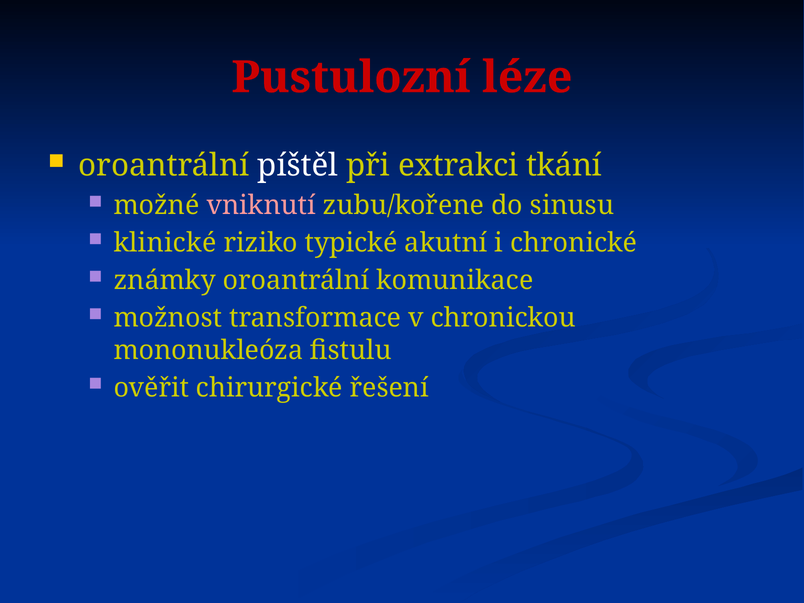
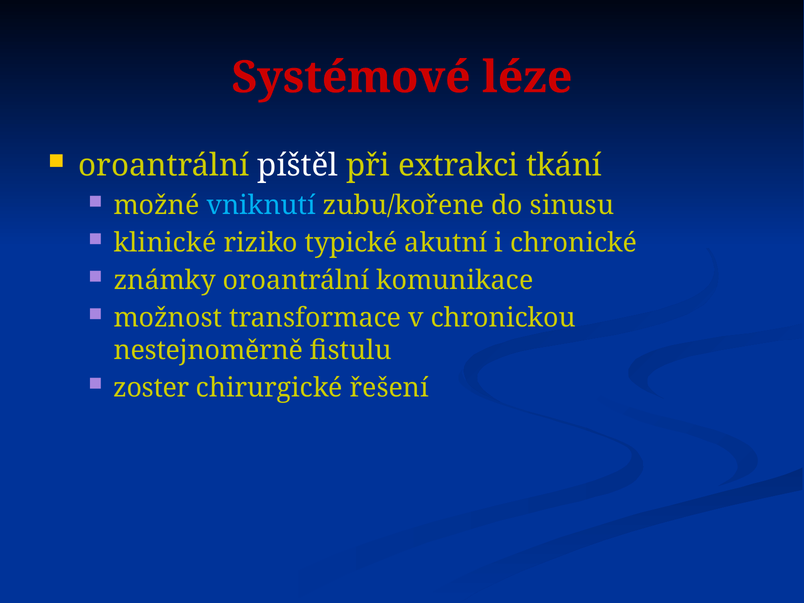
Pustulozní: Pustulozní -> Systémové
vniknutí colour: pink -> light blue
mononukleóza: mononukleóza -> nestejnoměrně
ověřit: ověřit -> zoster
